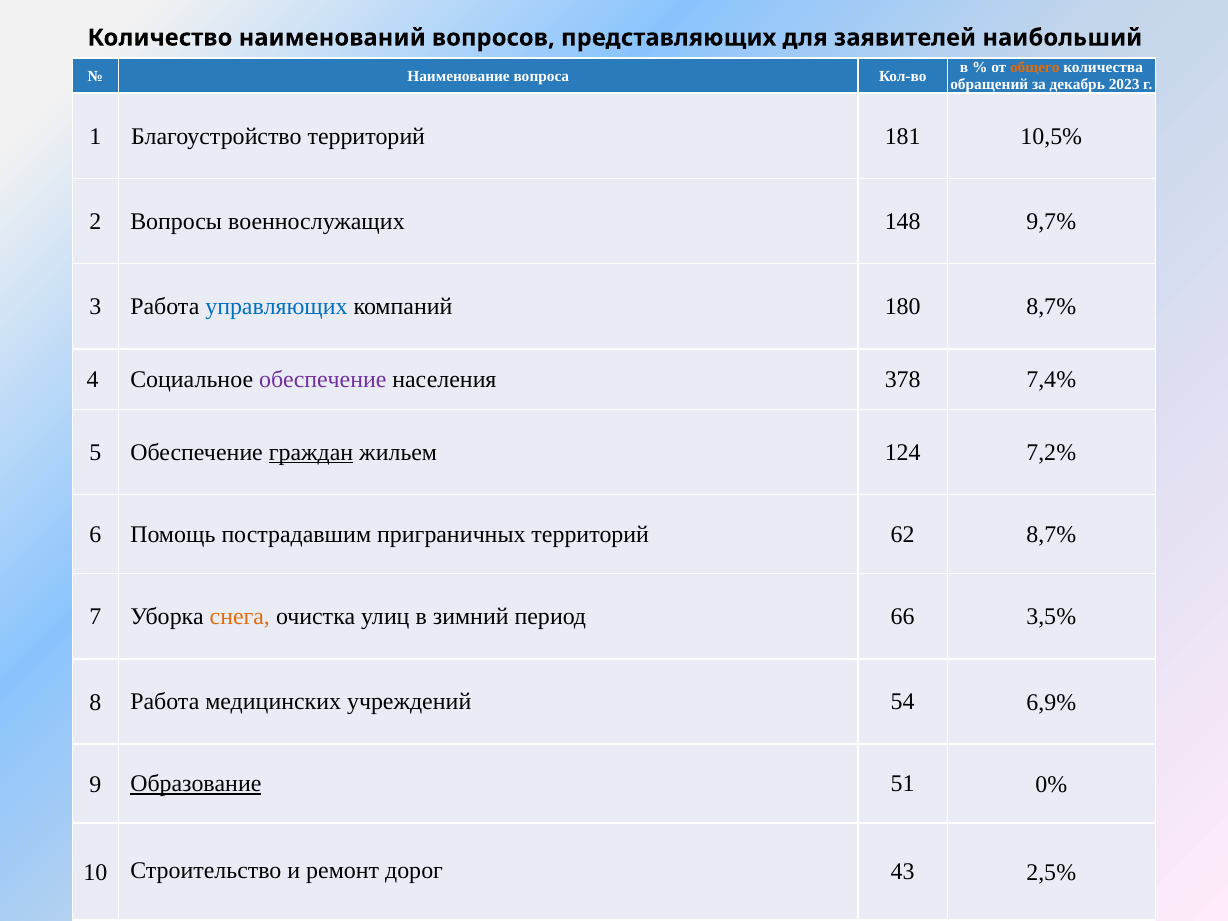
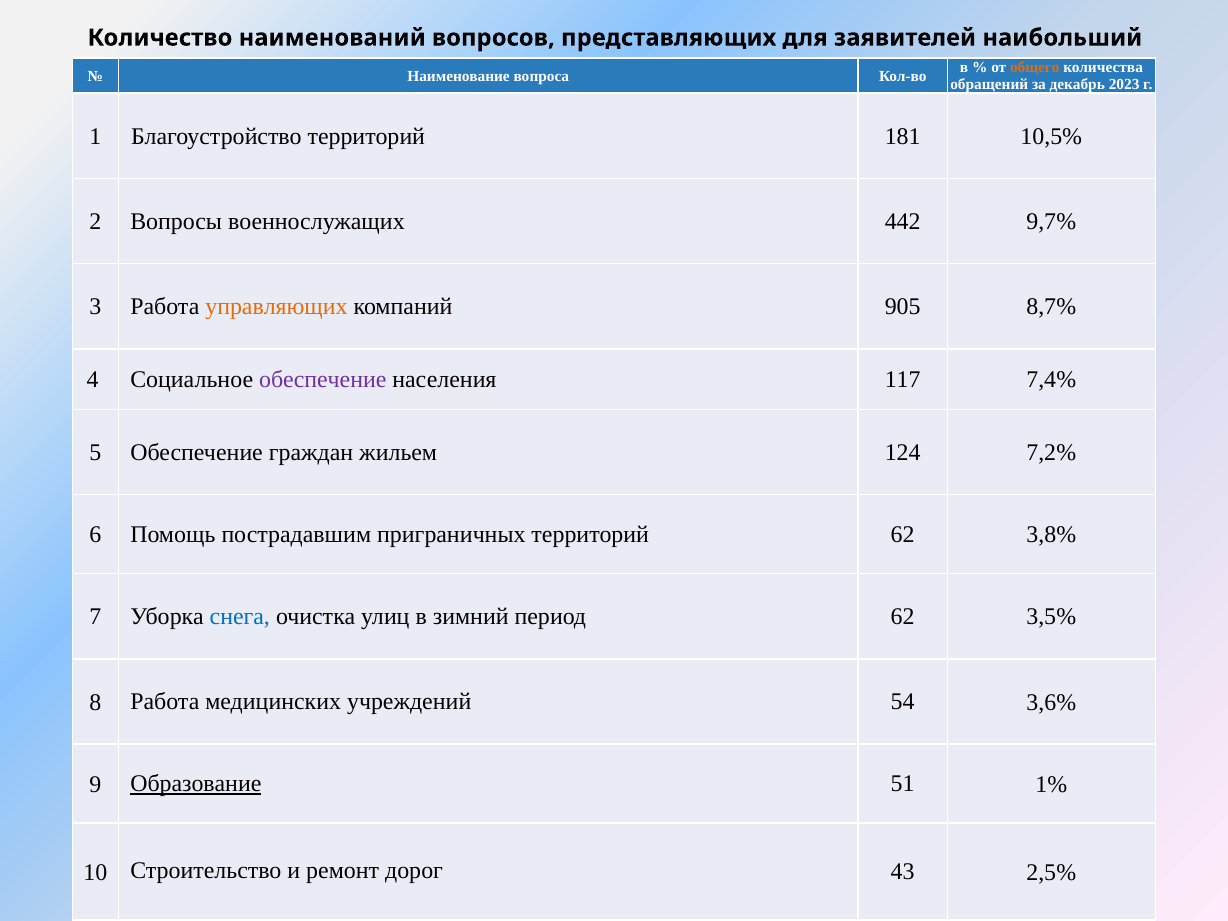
148: 148 -> 442
управляющих colour: blue -> orange
180: 180 -> 905
378: 378 -> 117
граждан underline: present -> none
62 8,7%: 8,7% -> 3,8%
снега colour: orange -> blue
период 66: 66 -> 62
6,9%: 6,9% -> 3,6%
0%: 0% -> 1%
